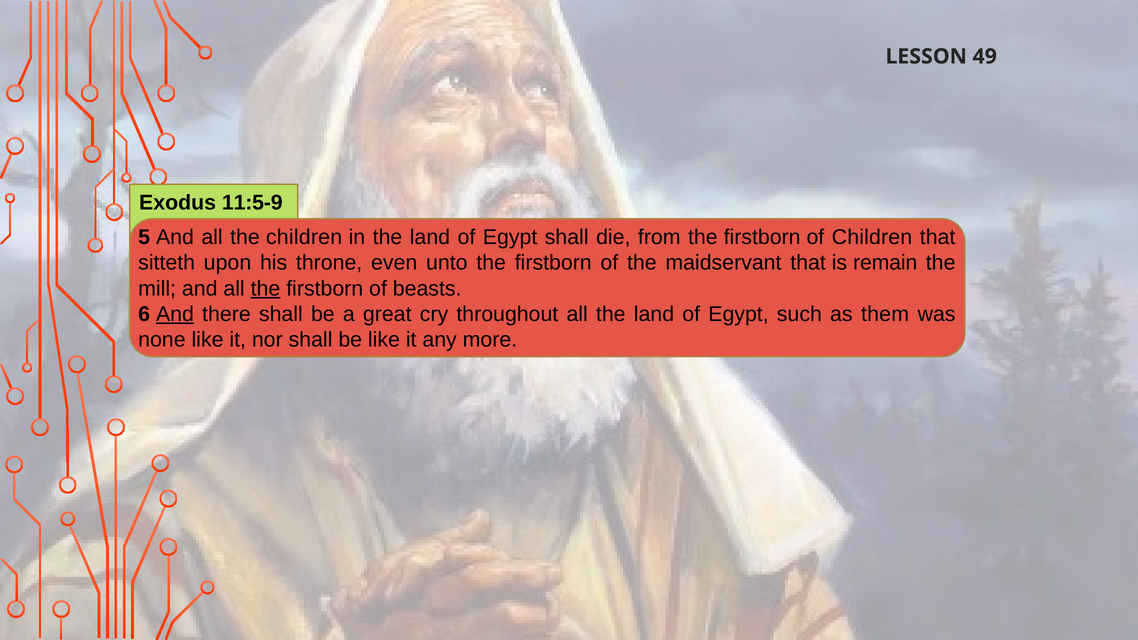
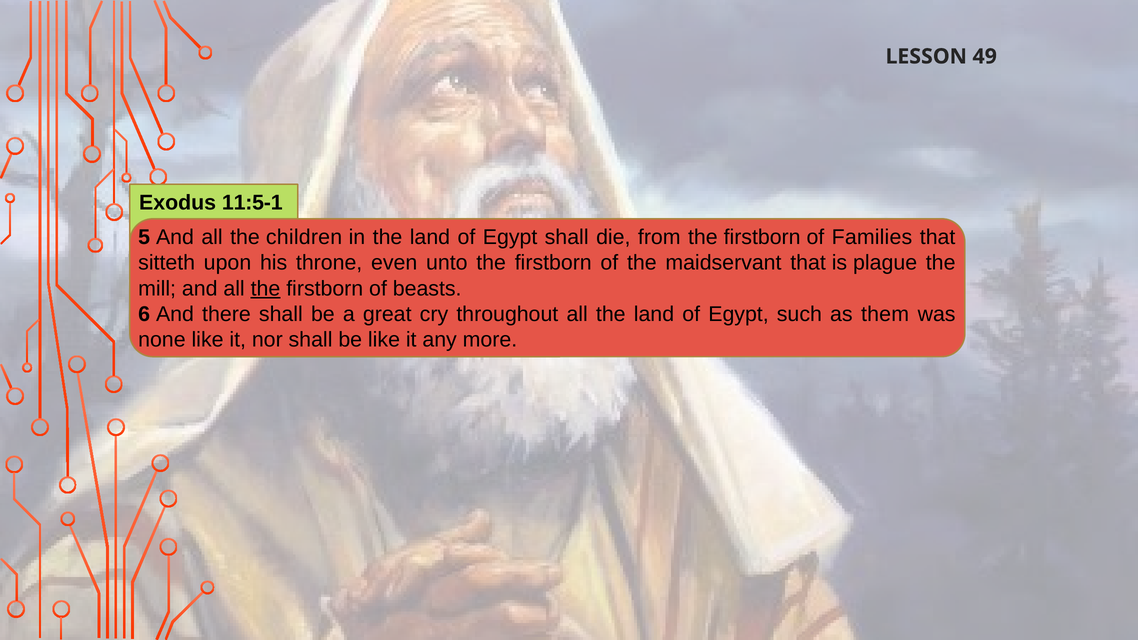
11:5-9: 11:5-9 -> 11:5-1
of Children: Children -> Families
remain: remain -> plague
And at (175, 314) underline: present -> none
